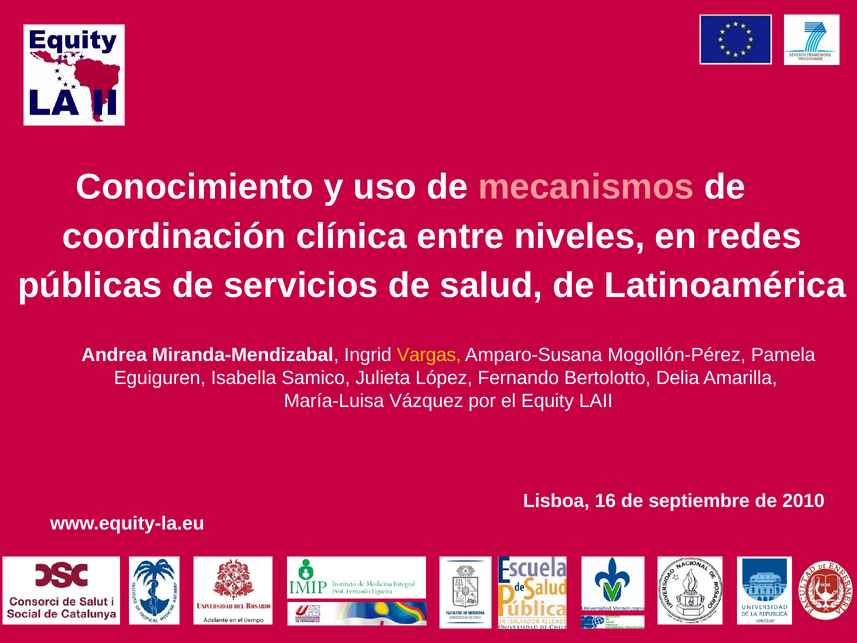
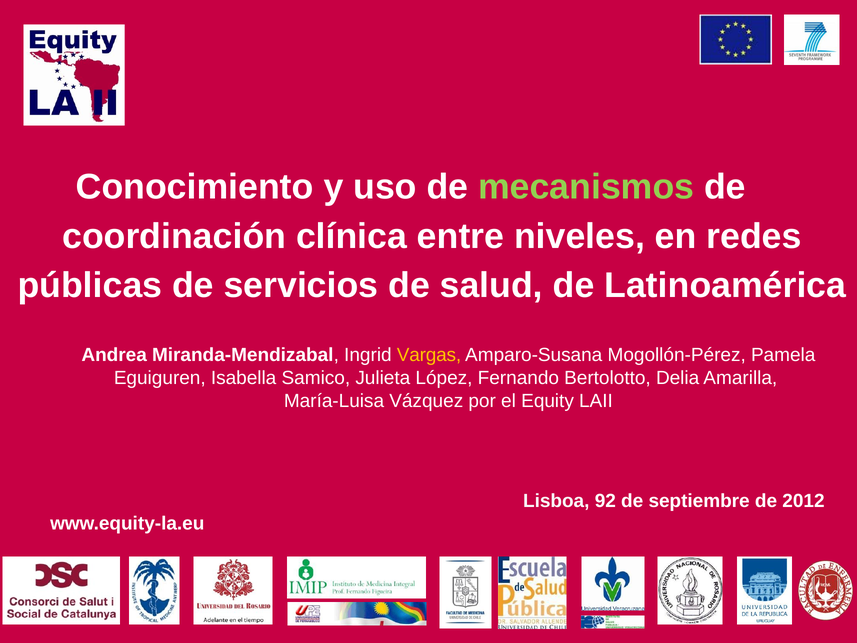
mecanismos colour: pink -> light green
16: 16 -> 92
2010: 2010 -> 2012
